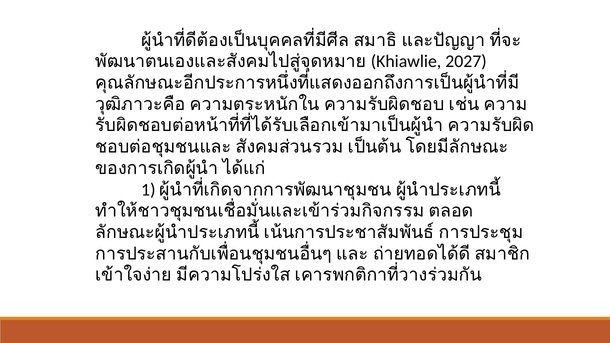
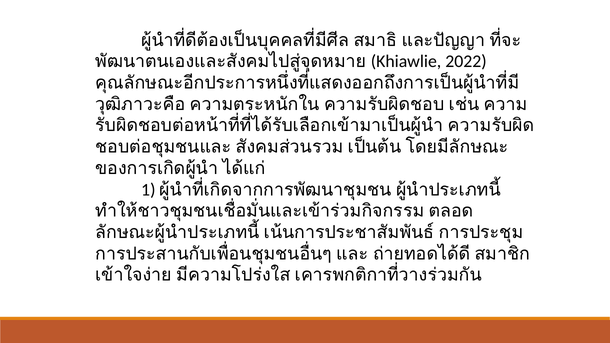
2027: 2027 -> 2022
